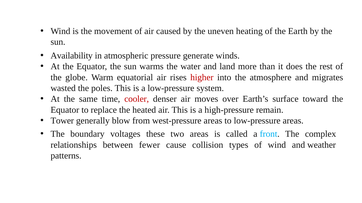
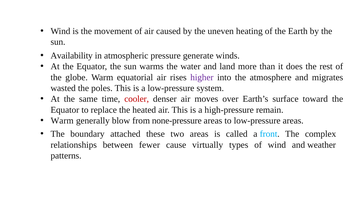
higher colour: red -> purple
Tower at (62, 121): Tower -> Warm
west-pressure: west-pressure -> none-pressure
voltages: voltages -> attached
collision: collision -> virtually
